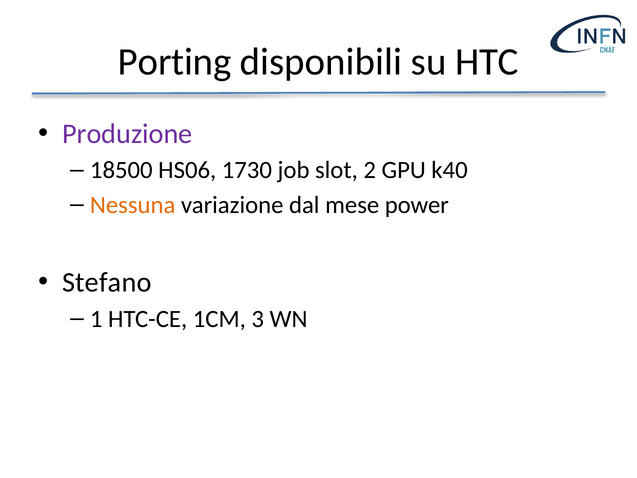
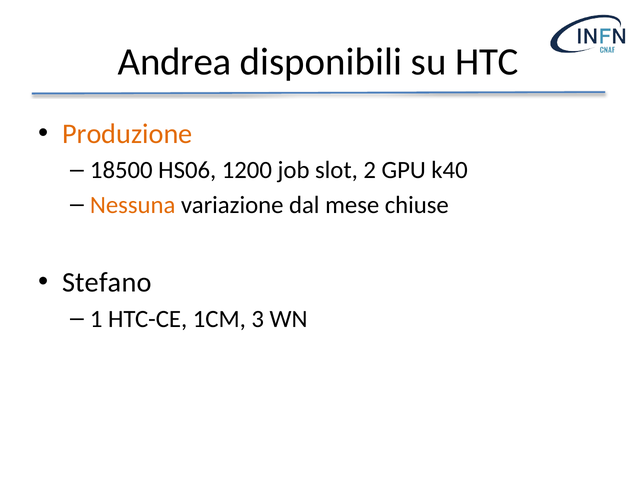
Porting: Porting -> Andrea
Produzione colour: purple -> orange
1730: 1730 -> 1200
power: power -> chiuse
